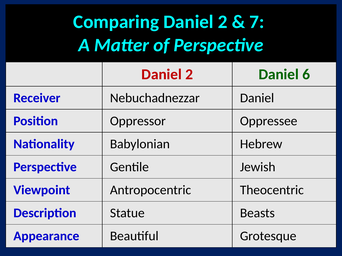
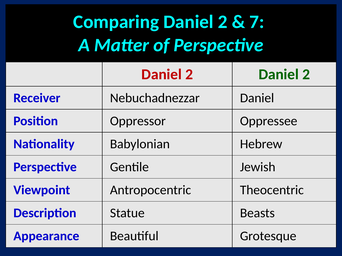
2 Daniel 6: 6 -> 2
